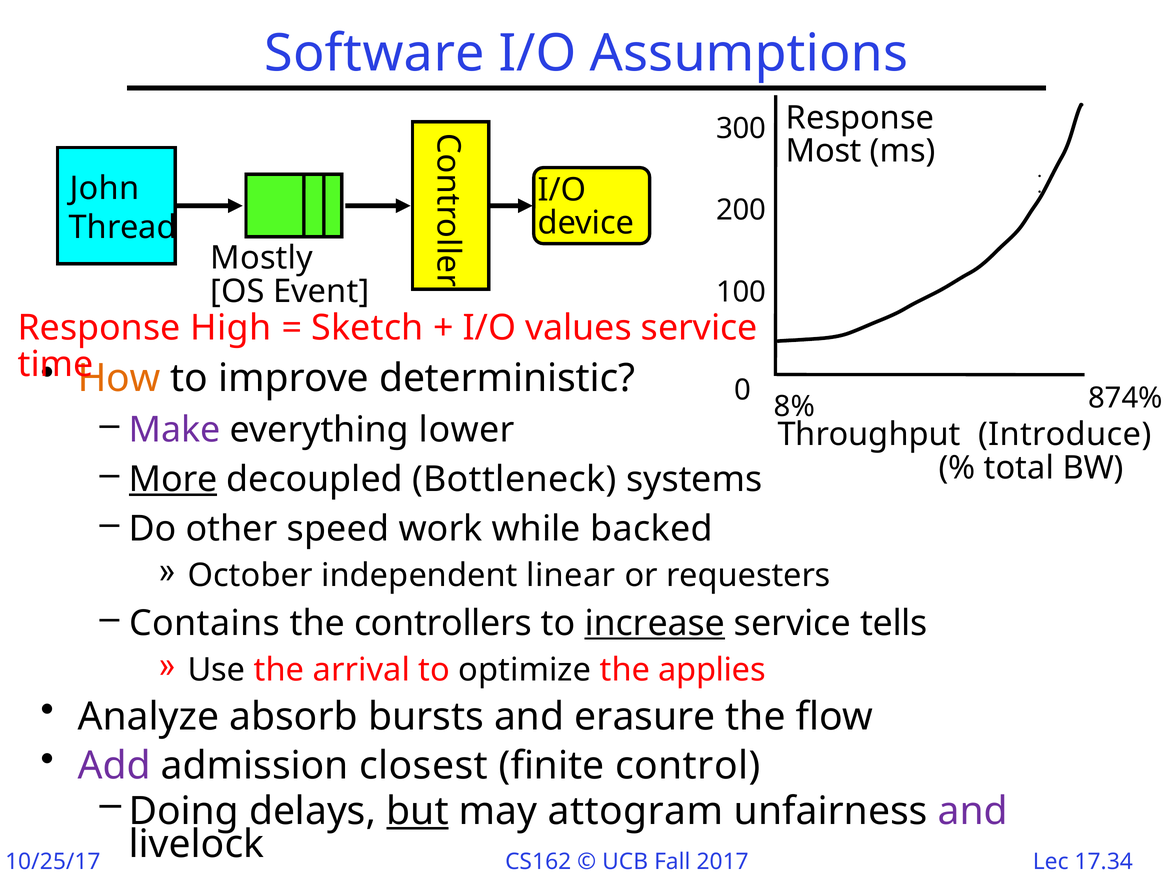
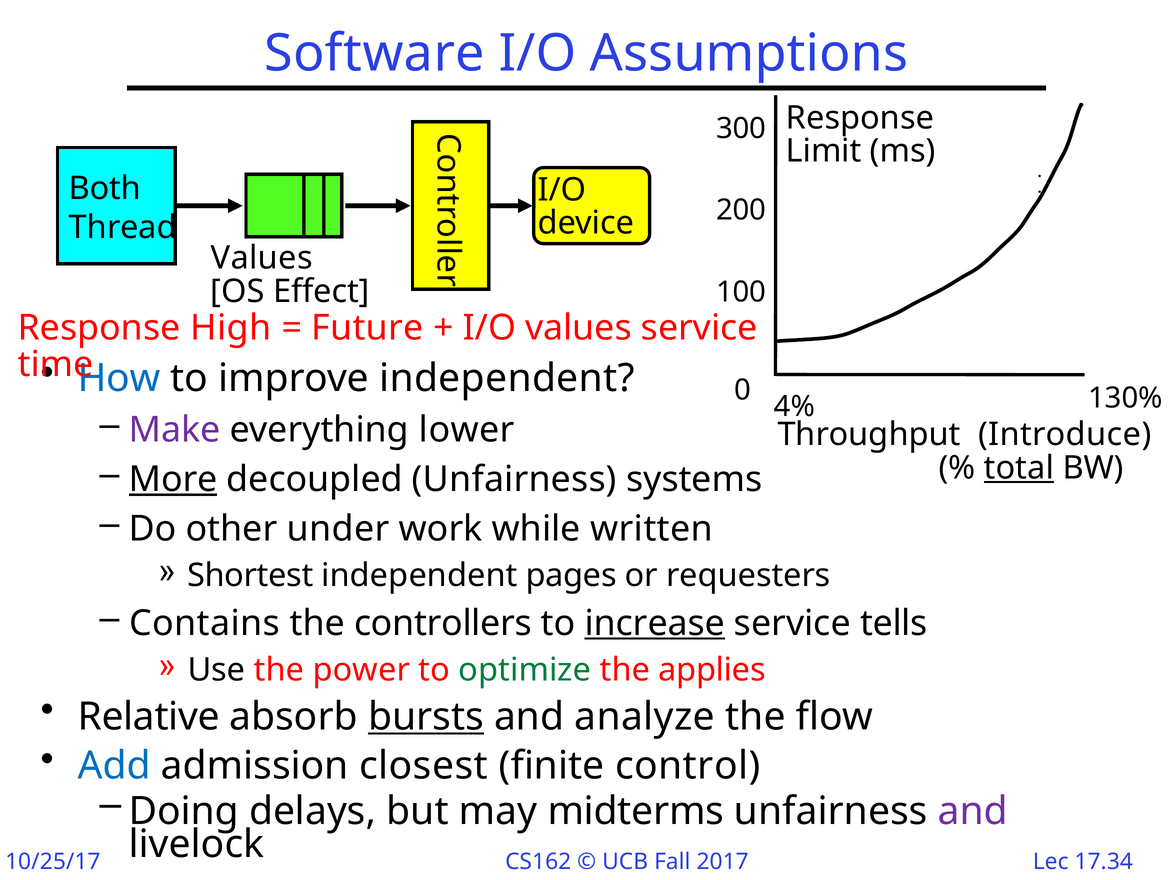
Most: Most -> Limit
John: John -> Both
Mostly at (262, 258): Mostly -> Values
Event: Event -> Effect
Sketch: Sketch -> Future
How colour: orange -> blue
improve deterministic: deterministic -> independent
874%: 874% -> 130%
8%: 8% -> 4%
total underline: none -> present
decoupled Bottleneck: Bottleneck -> Unfairness
speed: speed -> under
backed: backed -> written
October: October -> Shortest
linear: linear -> pages
arrival: arrival -> power
optimize colour: black -> green
Analyze: Analyze -> Relative
bursts underline: none -> present
erasure: erasure -> analyze
Add colour: purple -> blue
but underline: present -> none
attogram: attogram -> midterms
